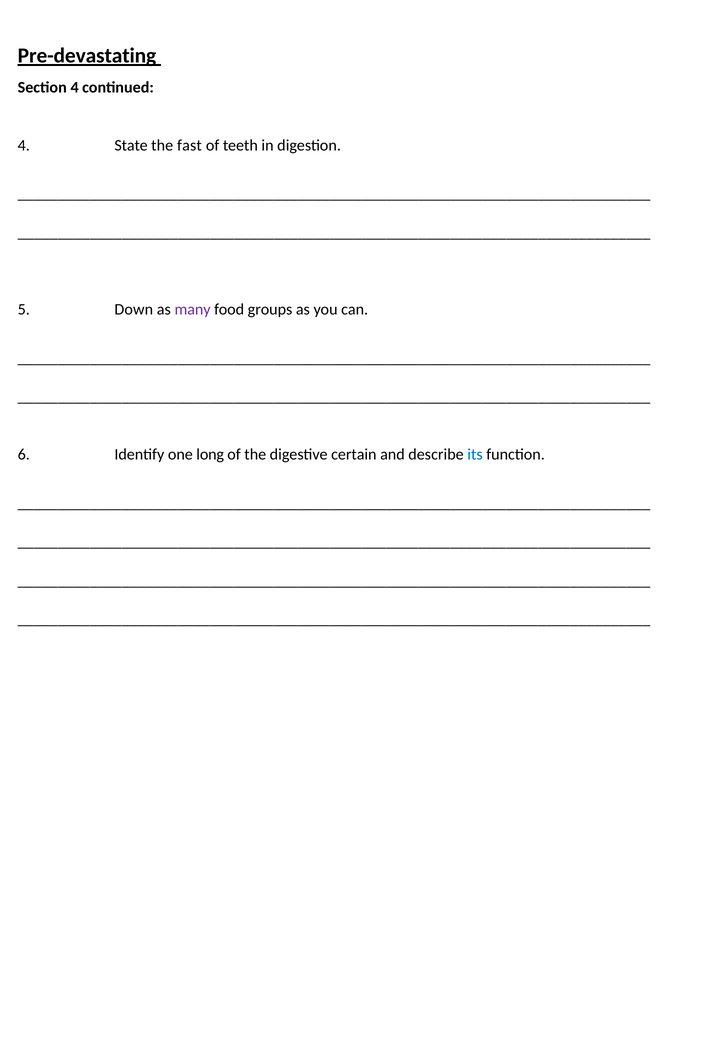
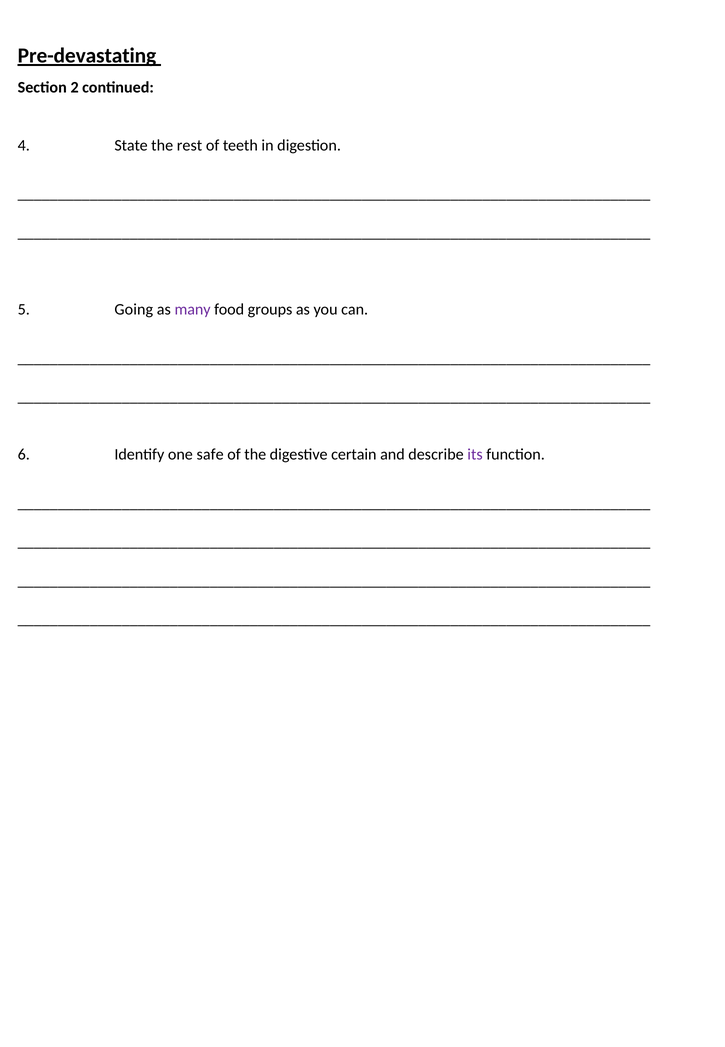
Section 4: 4 -> 2
fast: fast -> rest
Down: Down -> Going
long: long -> safe
its colour: blue -> purple
